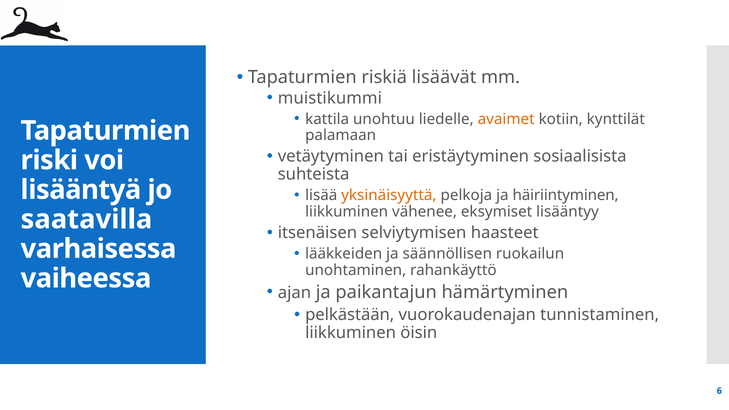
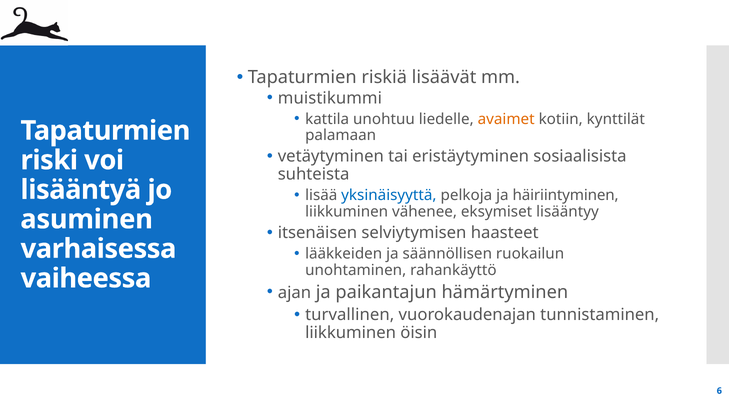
yksinäisyyttä colour: orange -> blue
saatavilla: saatavilla -> asuminen
pelkästään: pelkästään -> turvallinen
